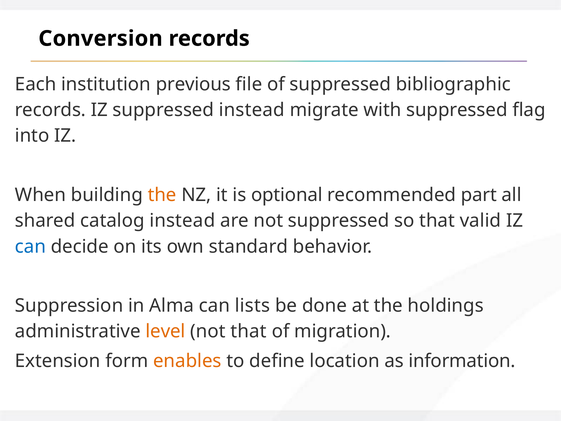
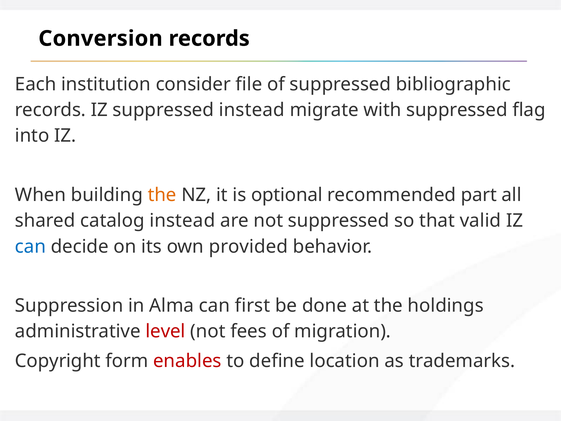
previous: previous -> consider
standard: standard -> provided
lists: lists -> first
level colour: orange -> red
not that: that -> fees
Extension: Extension -> Copyright
enables colour: orange -> red
information: information -> trademarks
